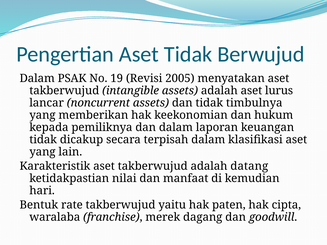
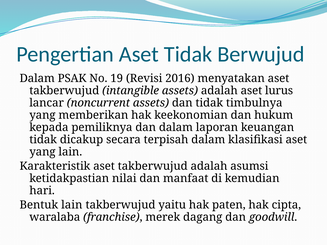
2005: 2005 -> 2016
datang: datang -> asumsi
Bentuk rate: rate -> lain
